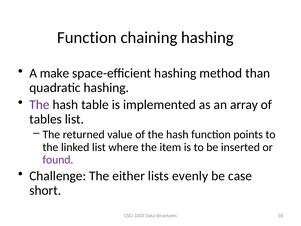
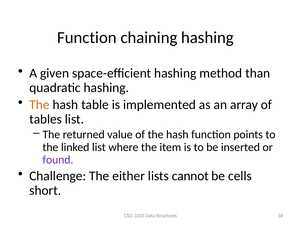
make: make -> given
The at (39, 105) colour: purple -> orange
evenly: evenly -> cannot
case: case -> cells
